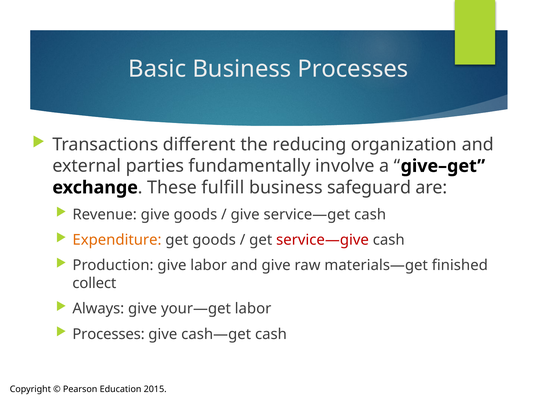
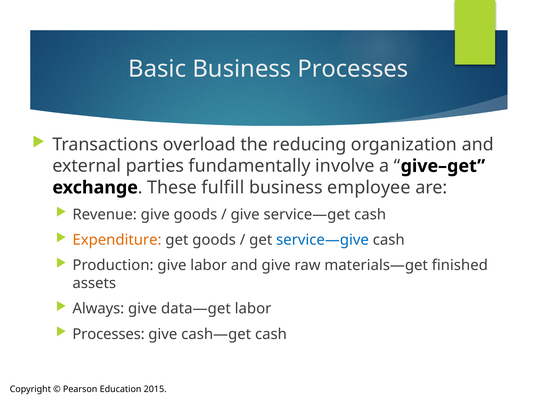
different: different -> overload
safeguard: safeguard -> employee
service—give colour: red -> blue
collect: collect -> assets
your—get: your—get -> data—get
